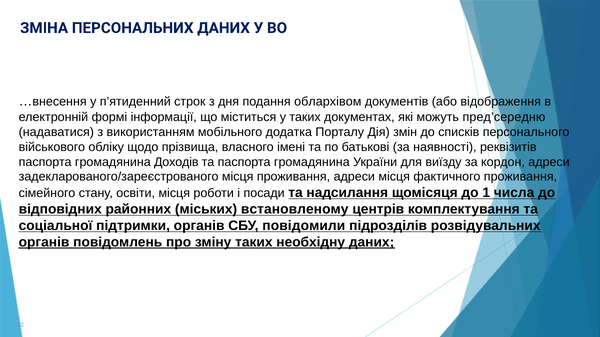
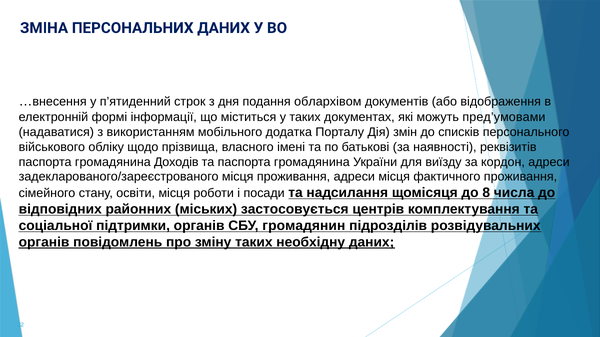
пред’середню: пред’середню -> пред’умовами
1: 1 -> 8
встановленому: встановленому -> застосовується
повідомили: повідомили -> громадянин
